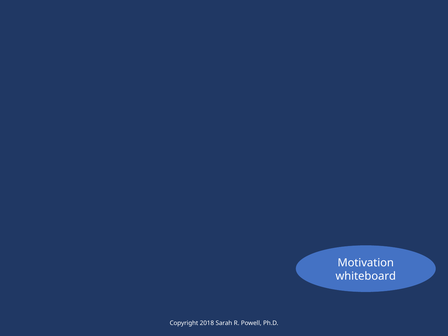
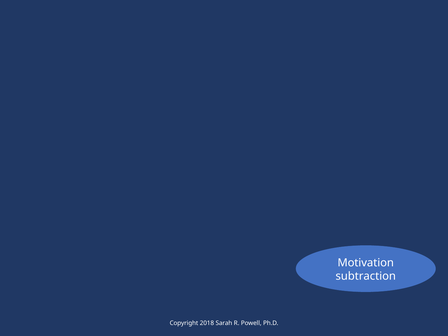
whiteboard: whiteboard -> subtraction
